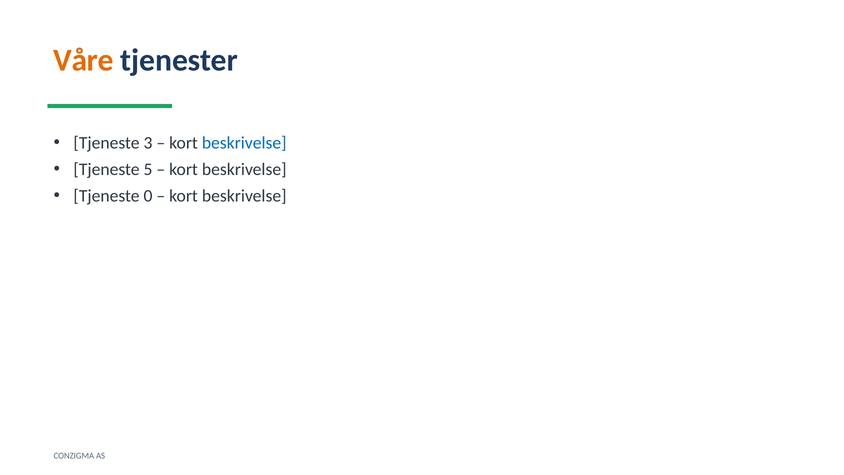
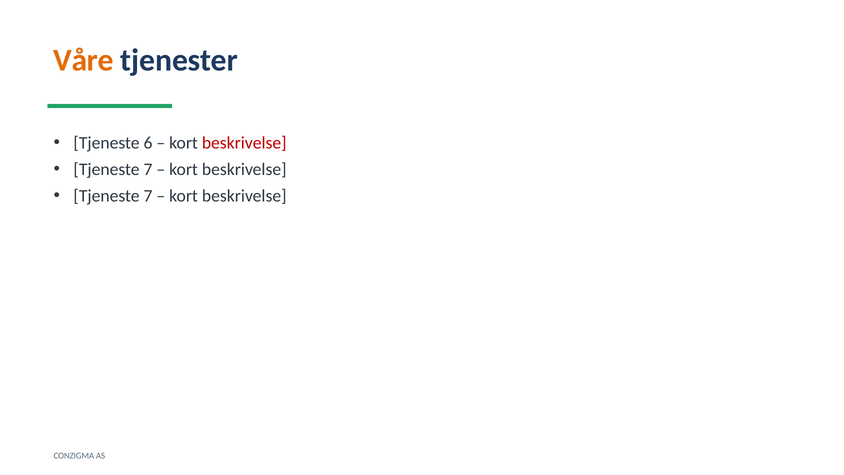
3: 3 -> 6
beskrivelse at (244, 143) colour: blue -> red
5 at (148, 169): 5 -> 7
0 at (148, 196): 0 -> 7
